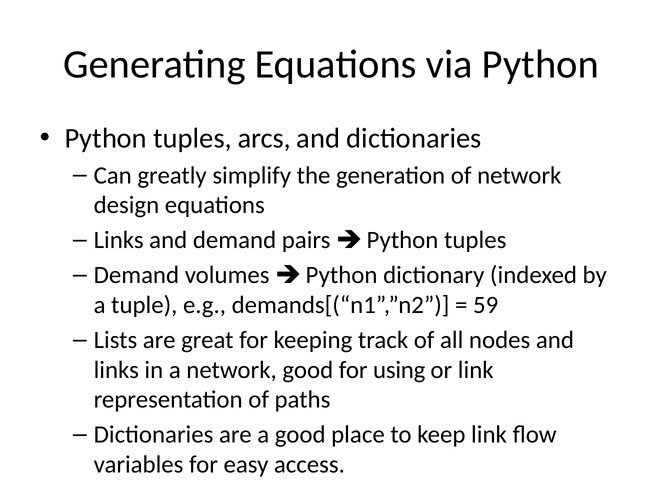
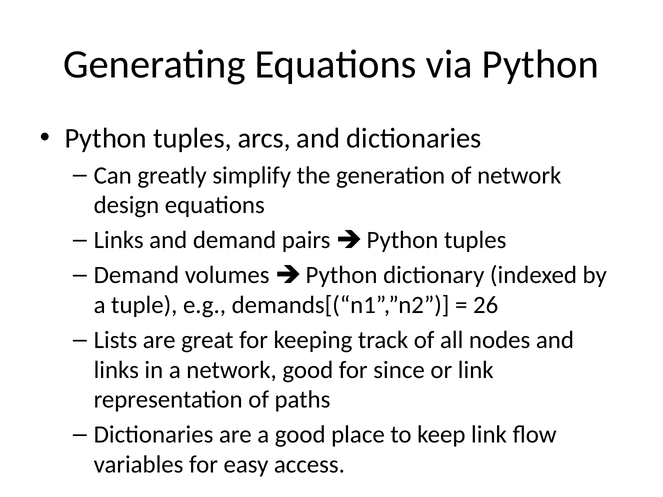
59: 59 -> 26
using: using -> since
